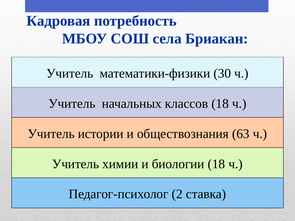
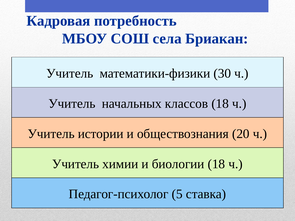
63: 63 -> 20
2: 2 -> 5
